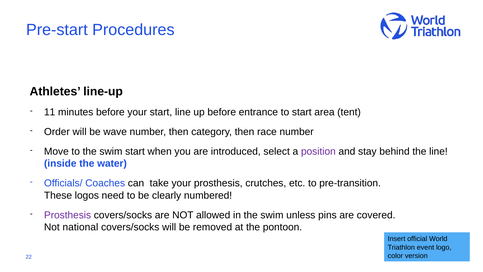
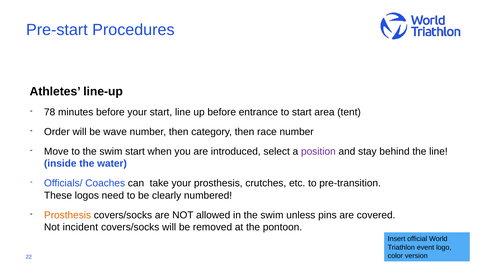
11: 11 -> 78
Prosthesis at (68, 215) colour: purple -> orange
national: national -> incident
